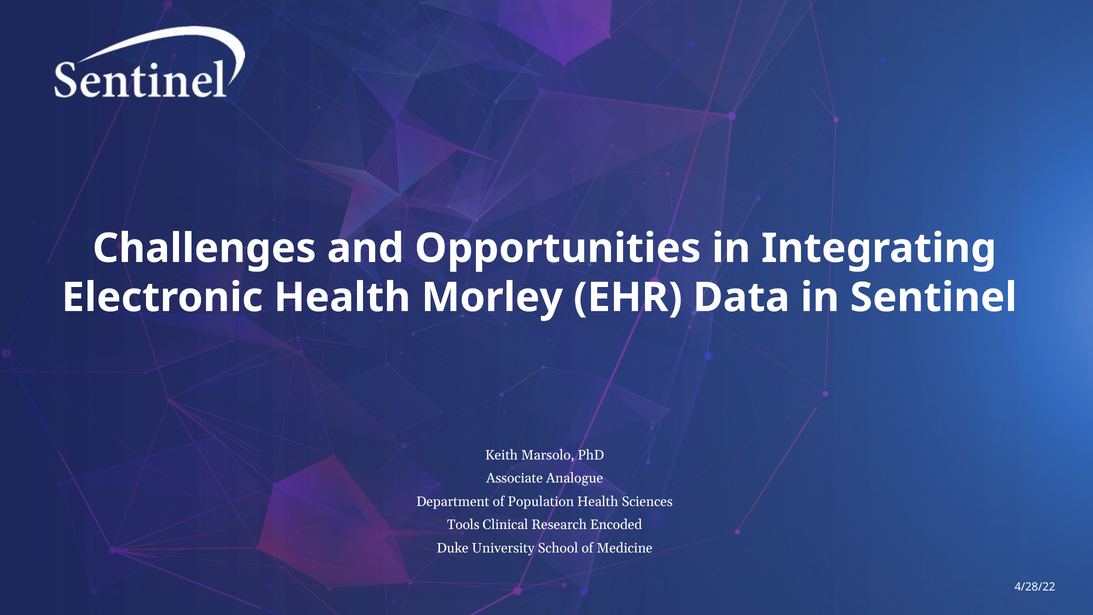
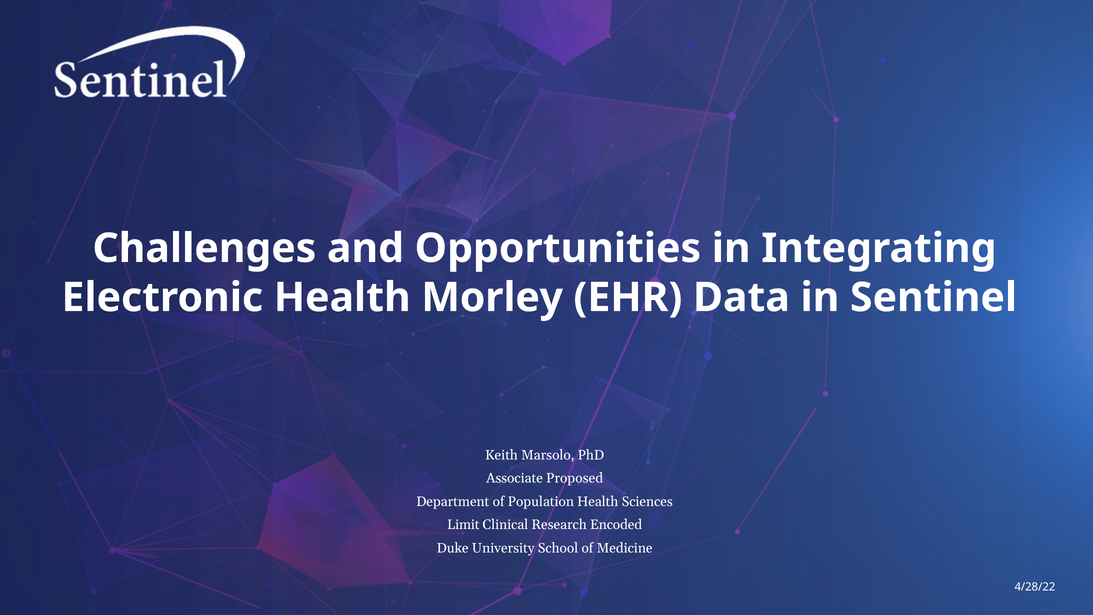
Analogue: Analogue -> Proposed
Tools: Tools -> Limit
